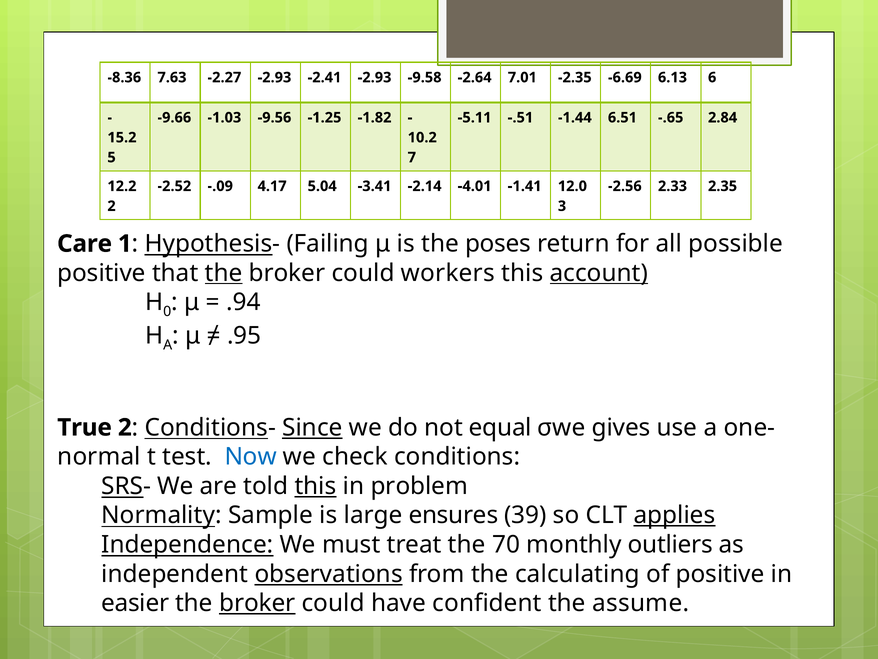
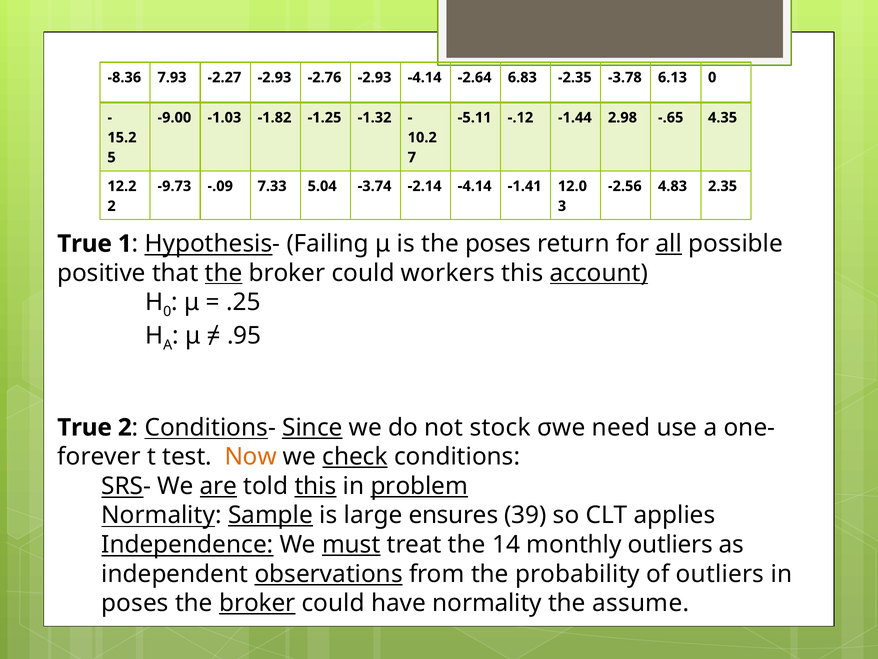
7.63: 7.63 -> 7.93
-2.41: -2.41 -> -2.76
-2.93 -9.58: -9.58 -> -4.14
7.01: 7.01 -> 6.83
-6.69: -6.69 -> -3.78
6.13 6: 6 -> 0
-9.66: -9.66 -> -9.00
-9.56: -9.56 -> -1.82
-1.82: -1.82 -> -1.32
-.51: -.51 -> -.12
6.51: 6.51 -> 2.98
2.84: 2.84 -> 4.35
-2.52: -2.52 -> -9.73
4.17: 4.17 -> 7.33
-3.41: -3.41 -> -3.74
-2.14 -4.01: -4.01 -> -4.14
2.33: 2.33 -> 4.83
Care at (85, 244): Care -> True
all underline: none -> present
.94: .94 -> .25
equal: equal -> stock
gives: gives -> need
normal: normal -> forever
Now colour: blue -> orange
check underline: none -> present
are underline: none -> present
problem underline: none -> present
Sample underline: none -> present
applies underline: present -> none
must underline: none -> present
70: 70 -> 14
calculating: calculating -> probability
of positive: positive -> outliers
easier at (135, 603): easier -> poses
have confident: confident -> normality
